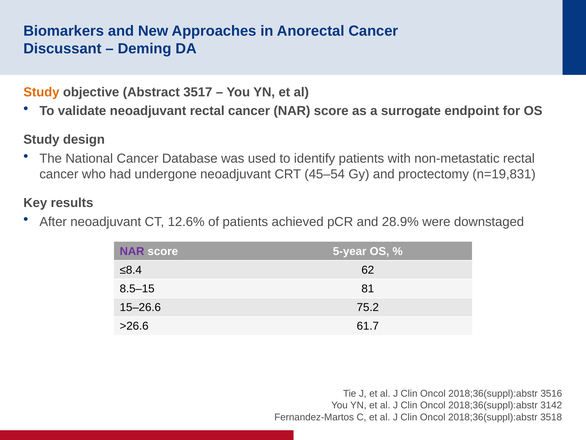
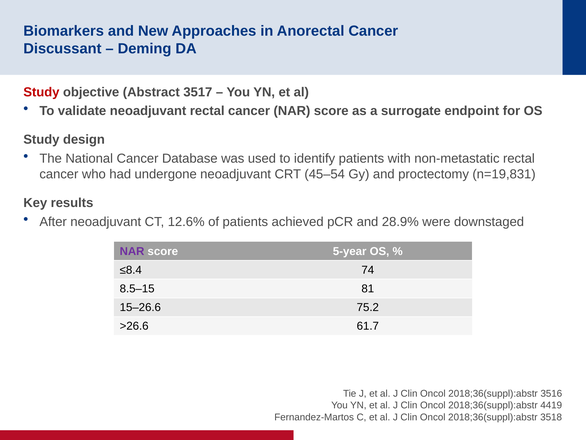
Study at (41, 92) colour: orange -> red
62: 62 -> 74
3142: 3142 -> 4419
